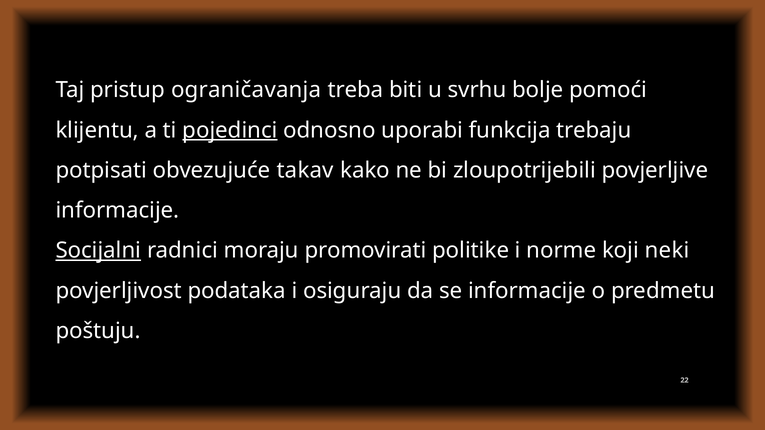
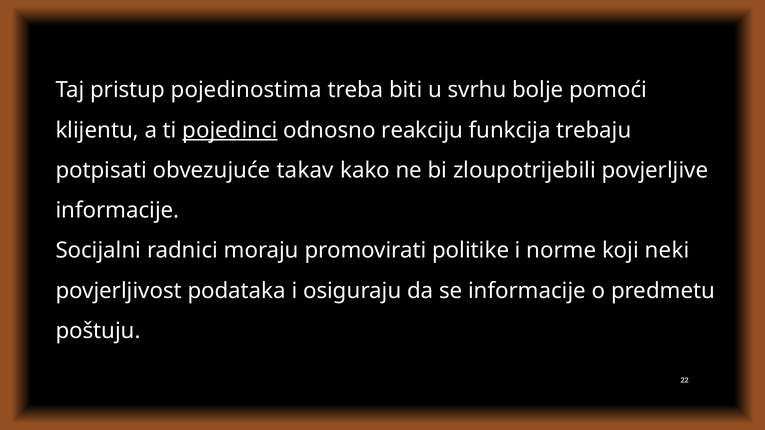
ograničavanja: ograničavanja -> pojedinostima
uporabi: uporabi -> reakciju
Socijalni underline: present -> none
